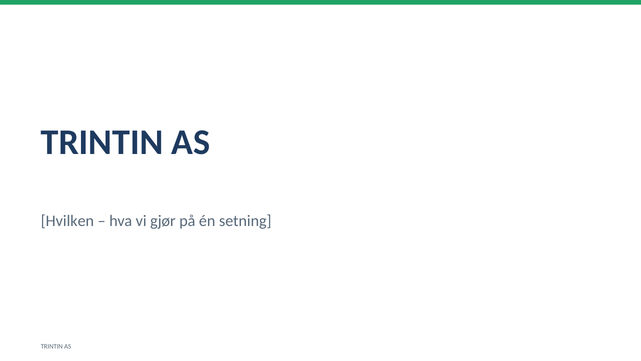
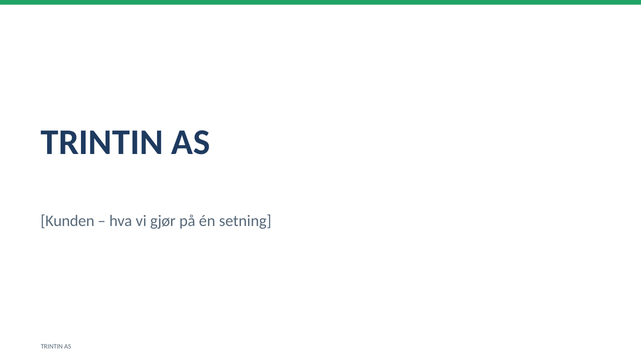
Hvilken: Hvilken -> Kunden
